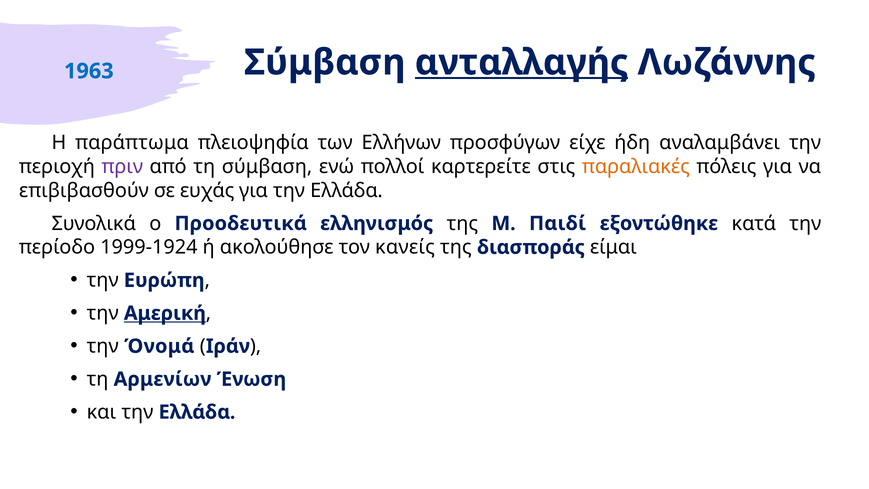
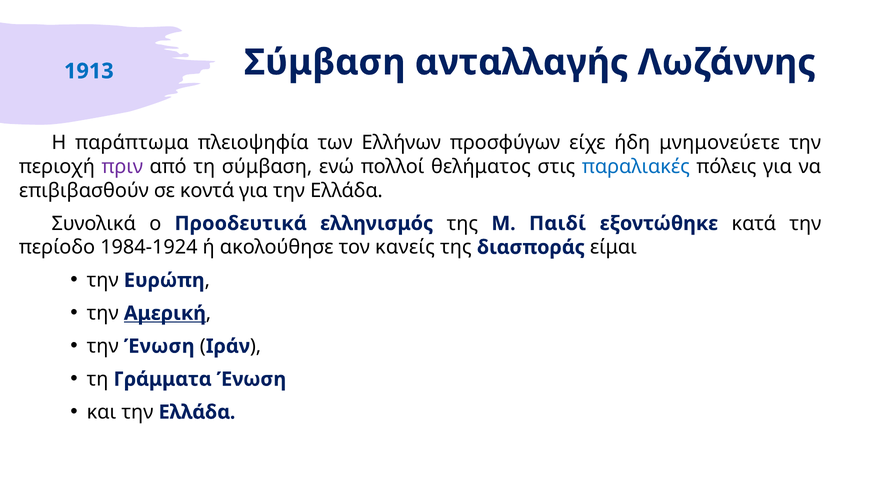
ανταλλαγής underline: present -> none
1963: 1963 -> 1913
αναλαμβάνει: αναλαμβάνει -> μνημονεύετε
καρτερείτε: καρτερείτε -> θελήματος
παραλιακές colour: orange -> blue
ευχάς: ευχάς -> κοντά
1999-1924: 1999-1924 -> 1984-1924
την Όνομά: Όνομά -> Ένωση
Αρμενίων: Αρμενίων -> Γράμματα
